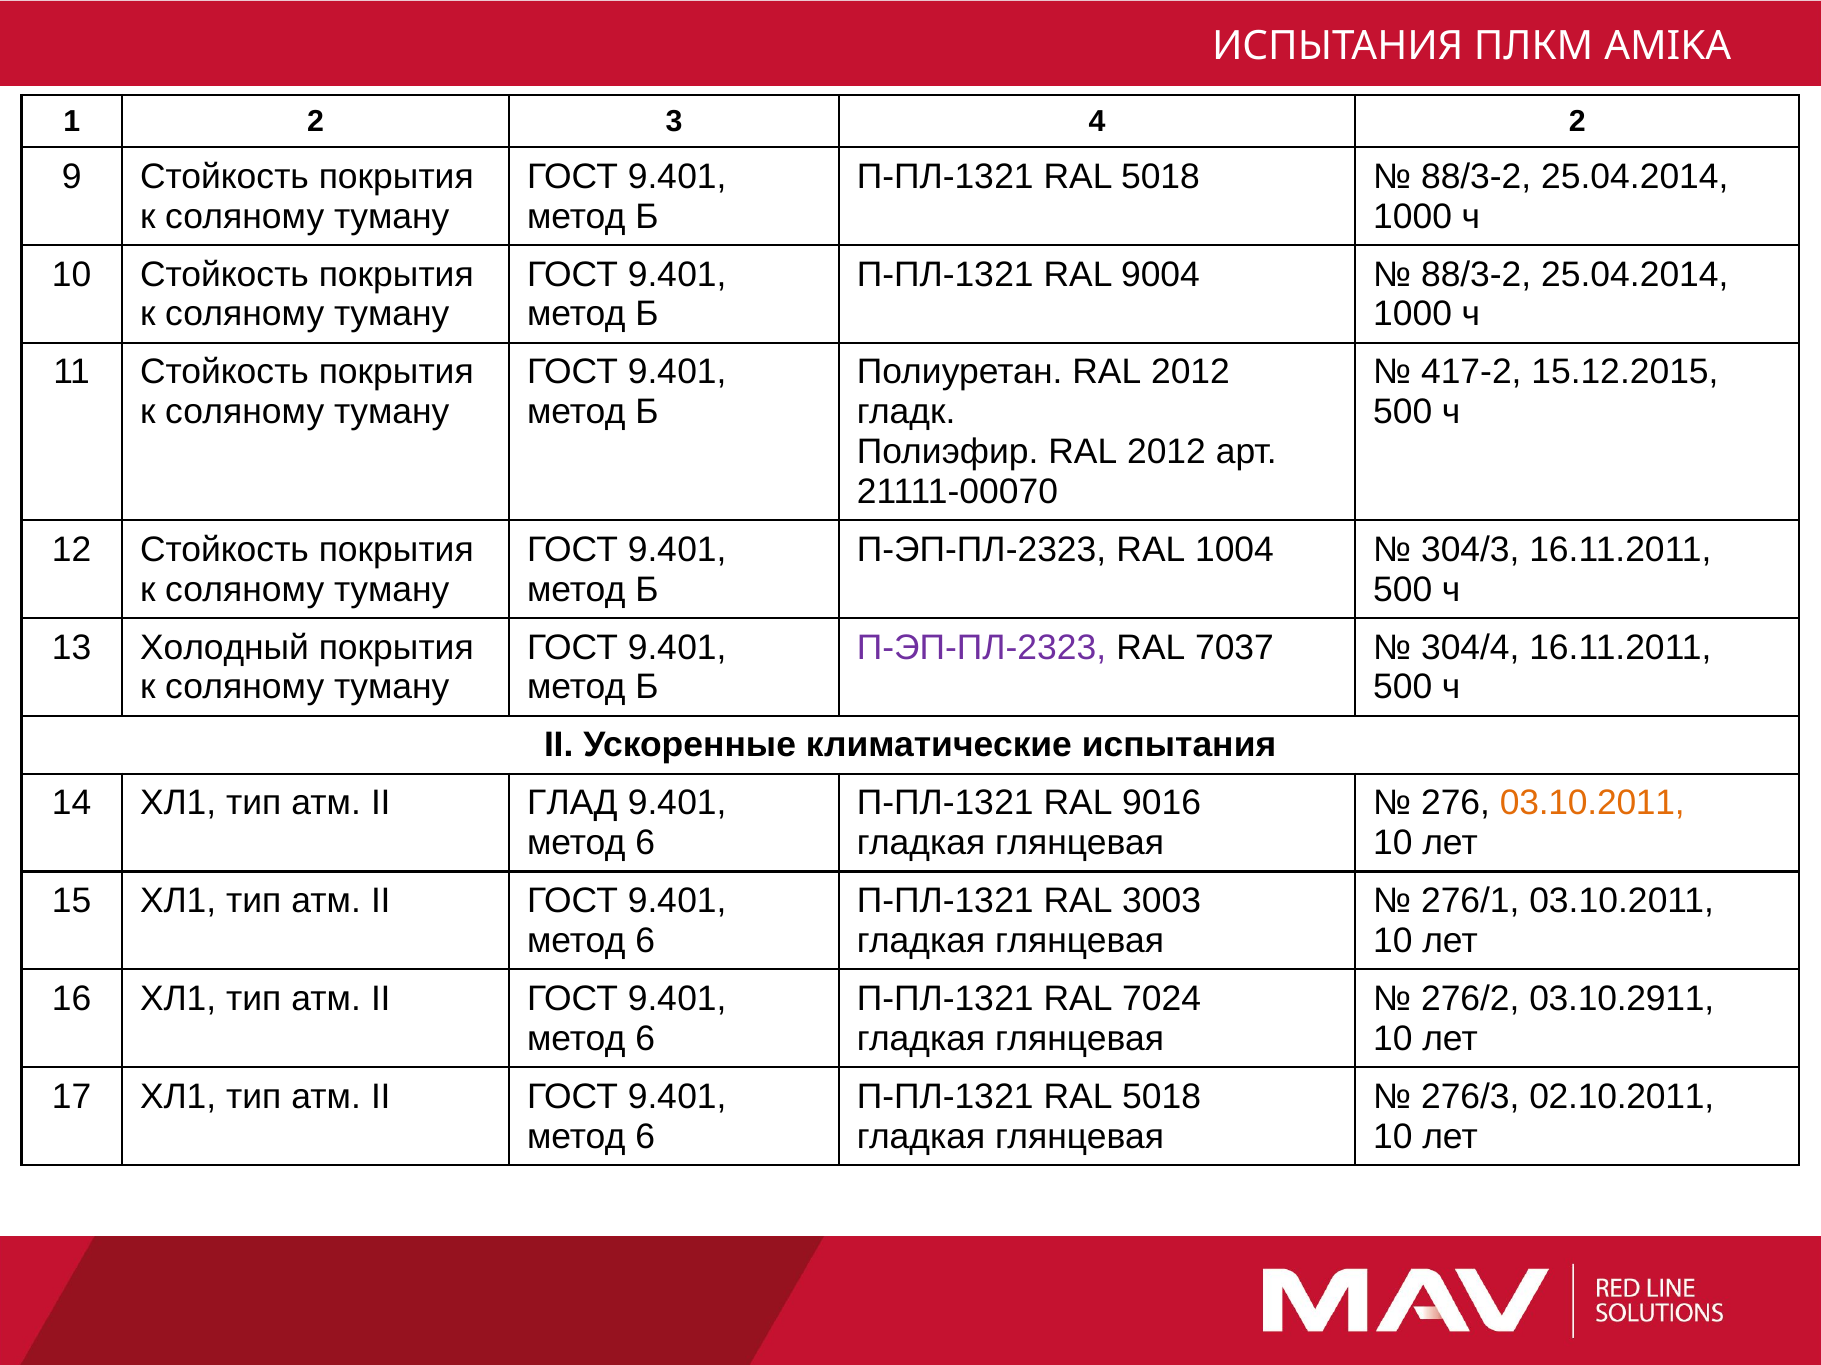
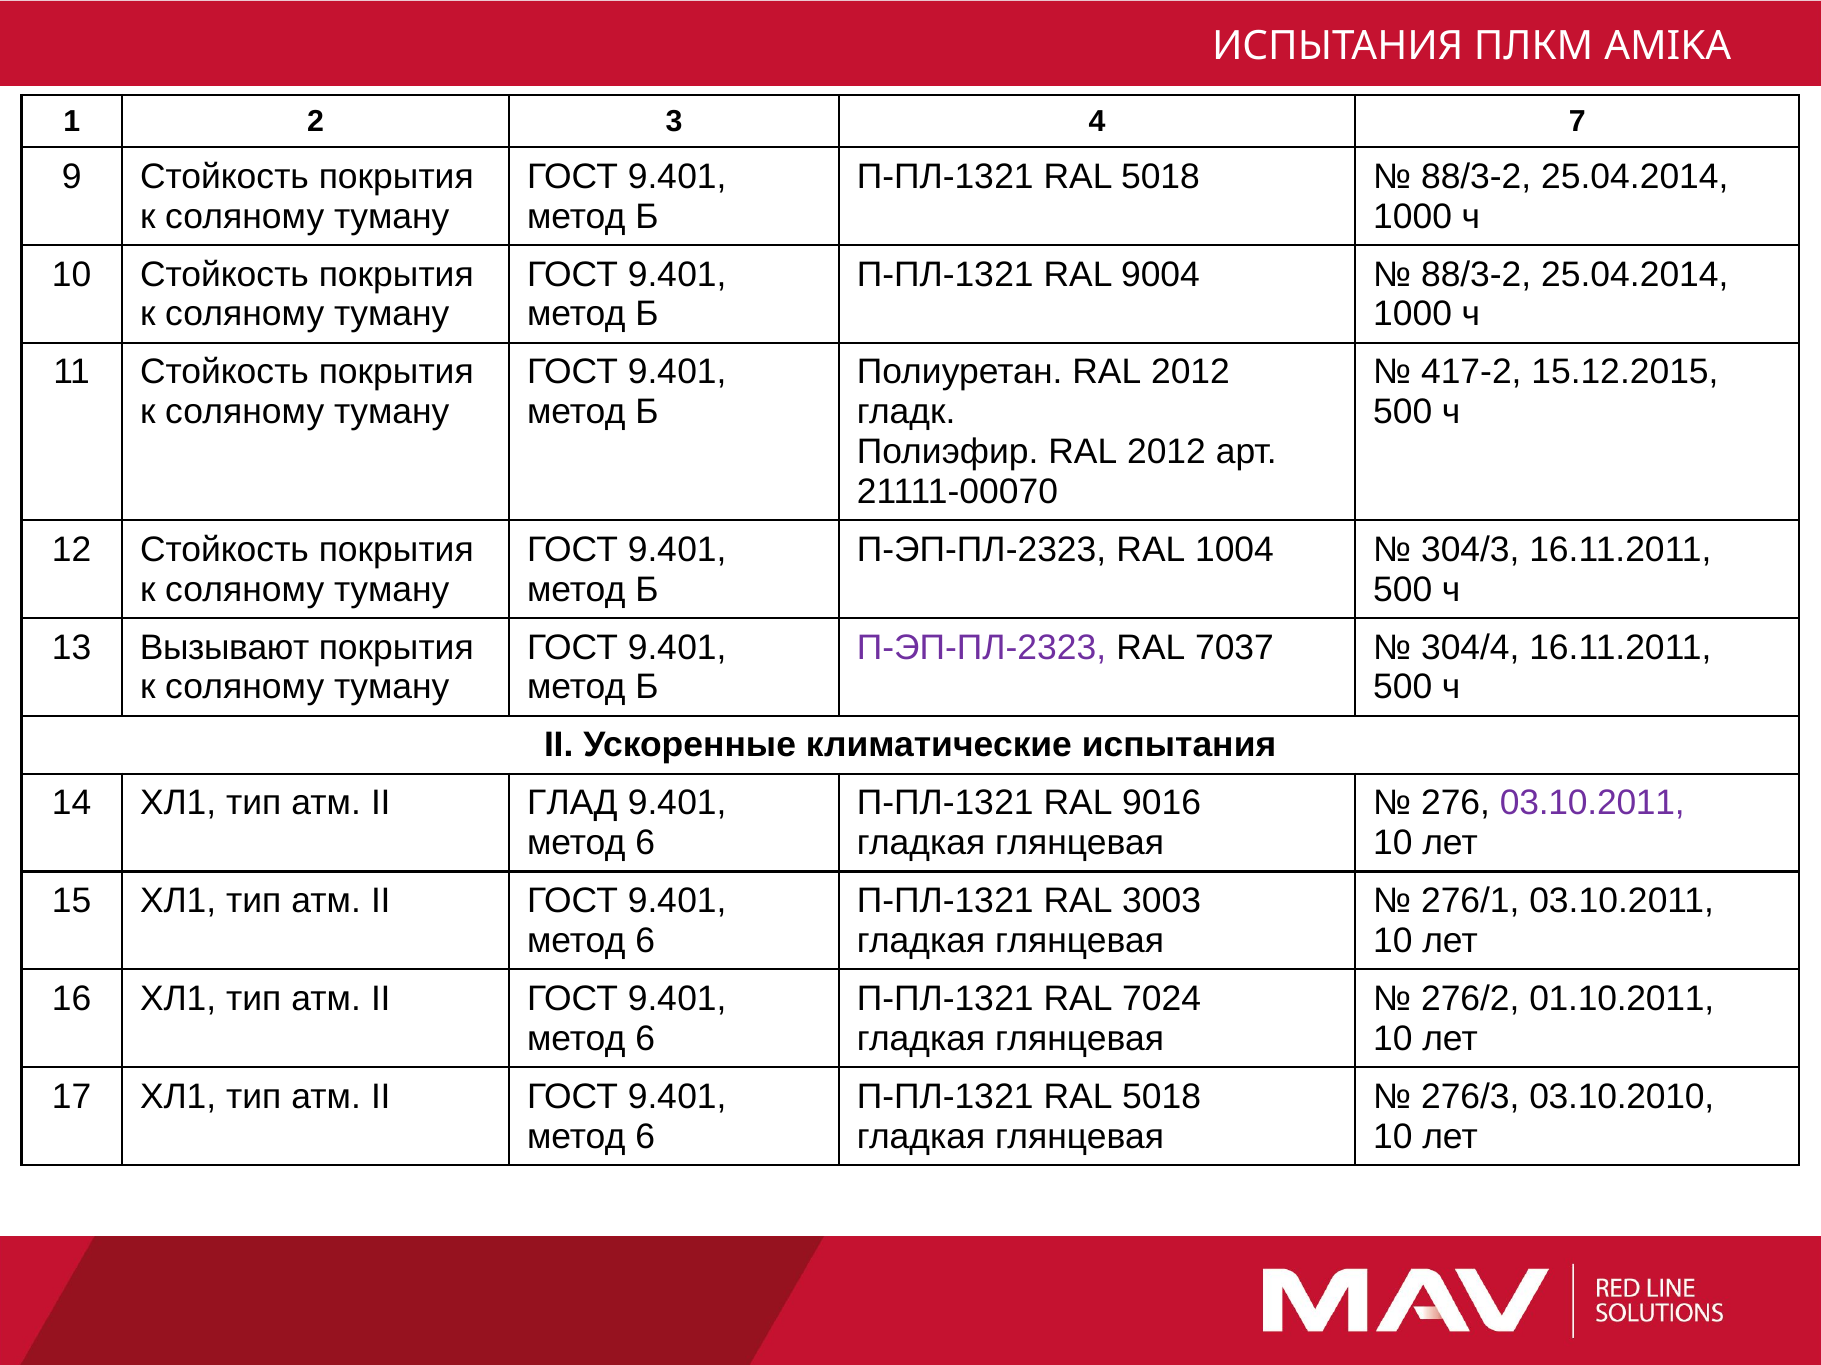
4 2: 2 -> 7
Холодный: Холодный -> Вызывают
03.10.2011 at (1592, 804) colour: orange -> purple
03.10.2911: 03.10.2911 -> 01.10.2011
02.10.2011: 02.10.2011 -> 03.10.2010
